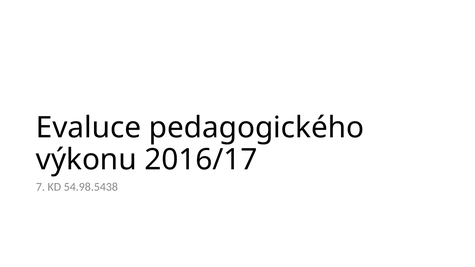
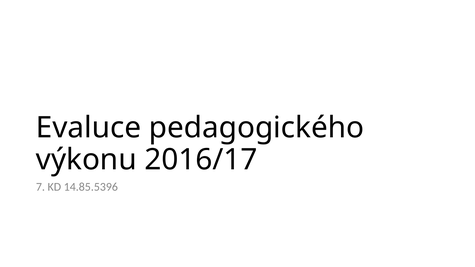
54.98.5438: 54.98.5438 -> 14.85.5396
